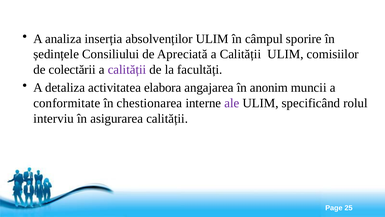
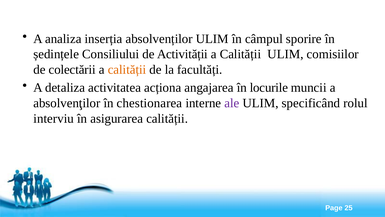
Apreciată: Apreciată -> Activității
calității at (127, 70) colour: purple -> orange
elabora: elabora -> acționa
anonim: anonim -> locurile
conformitate: conformitate -> absolvenţilor
